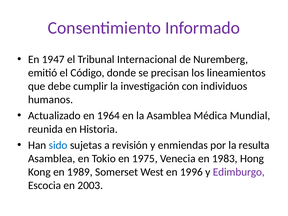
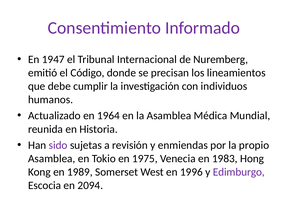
sido colour: blue -> purple
resulta: resulta -> propio
2003: 2003 -> 2094
